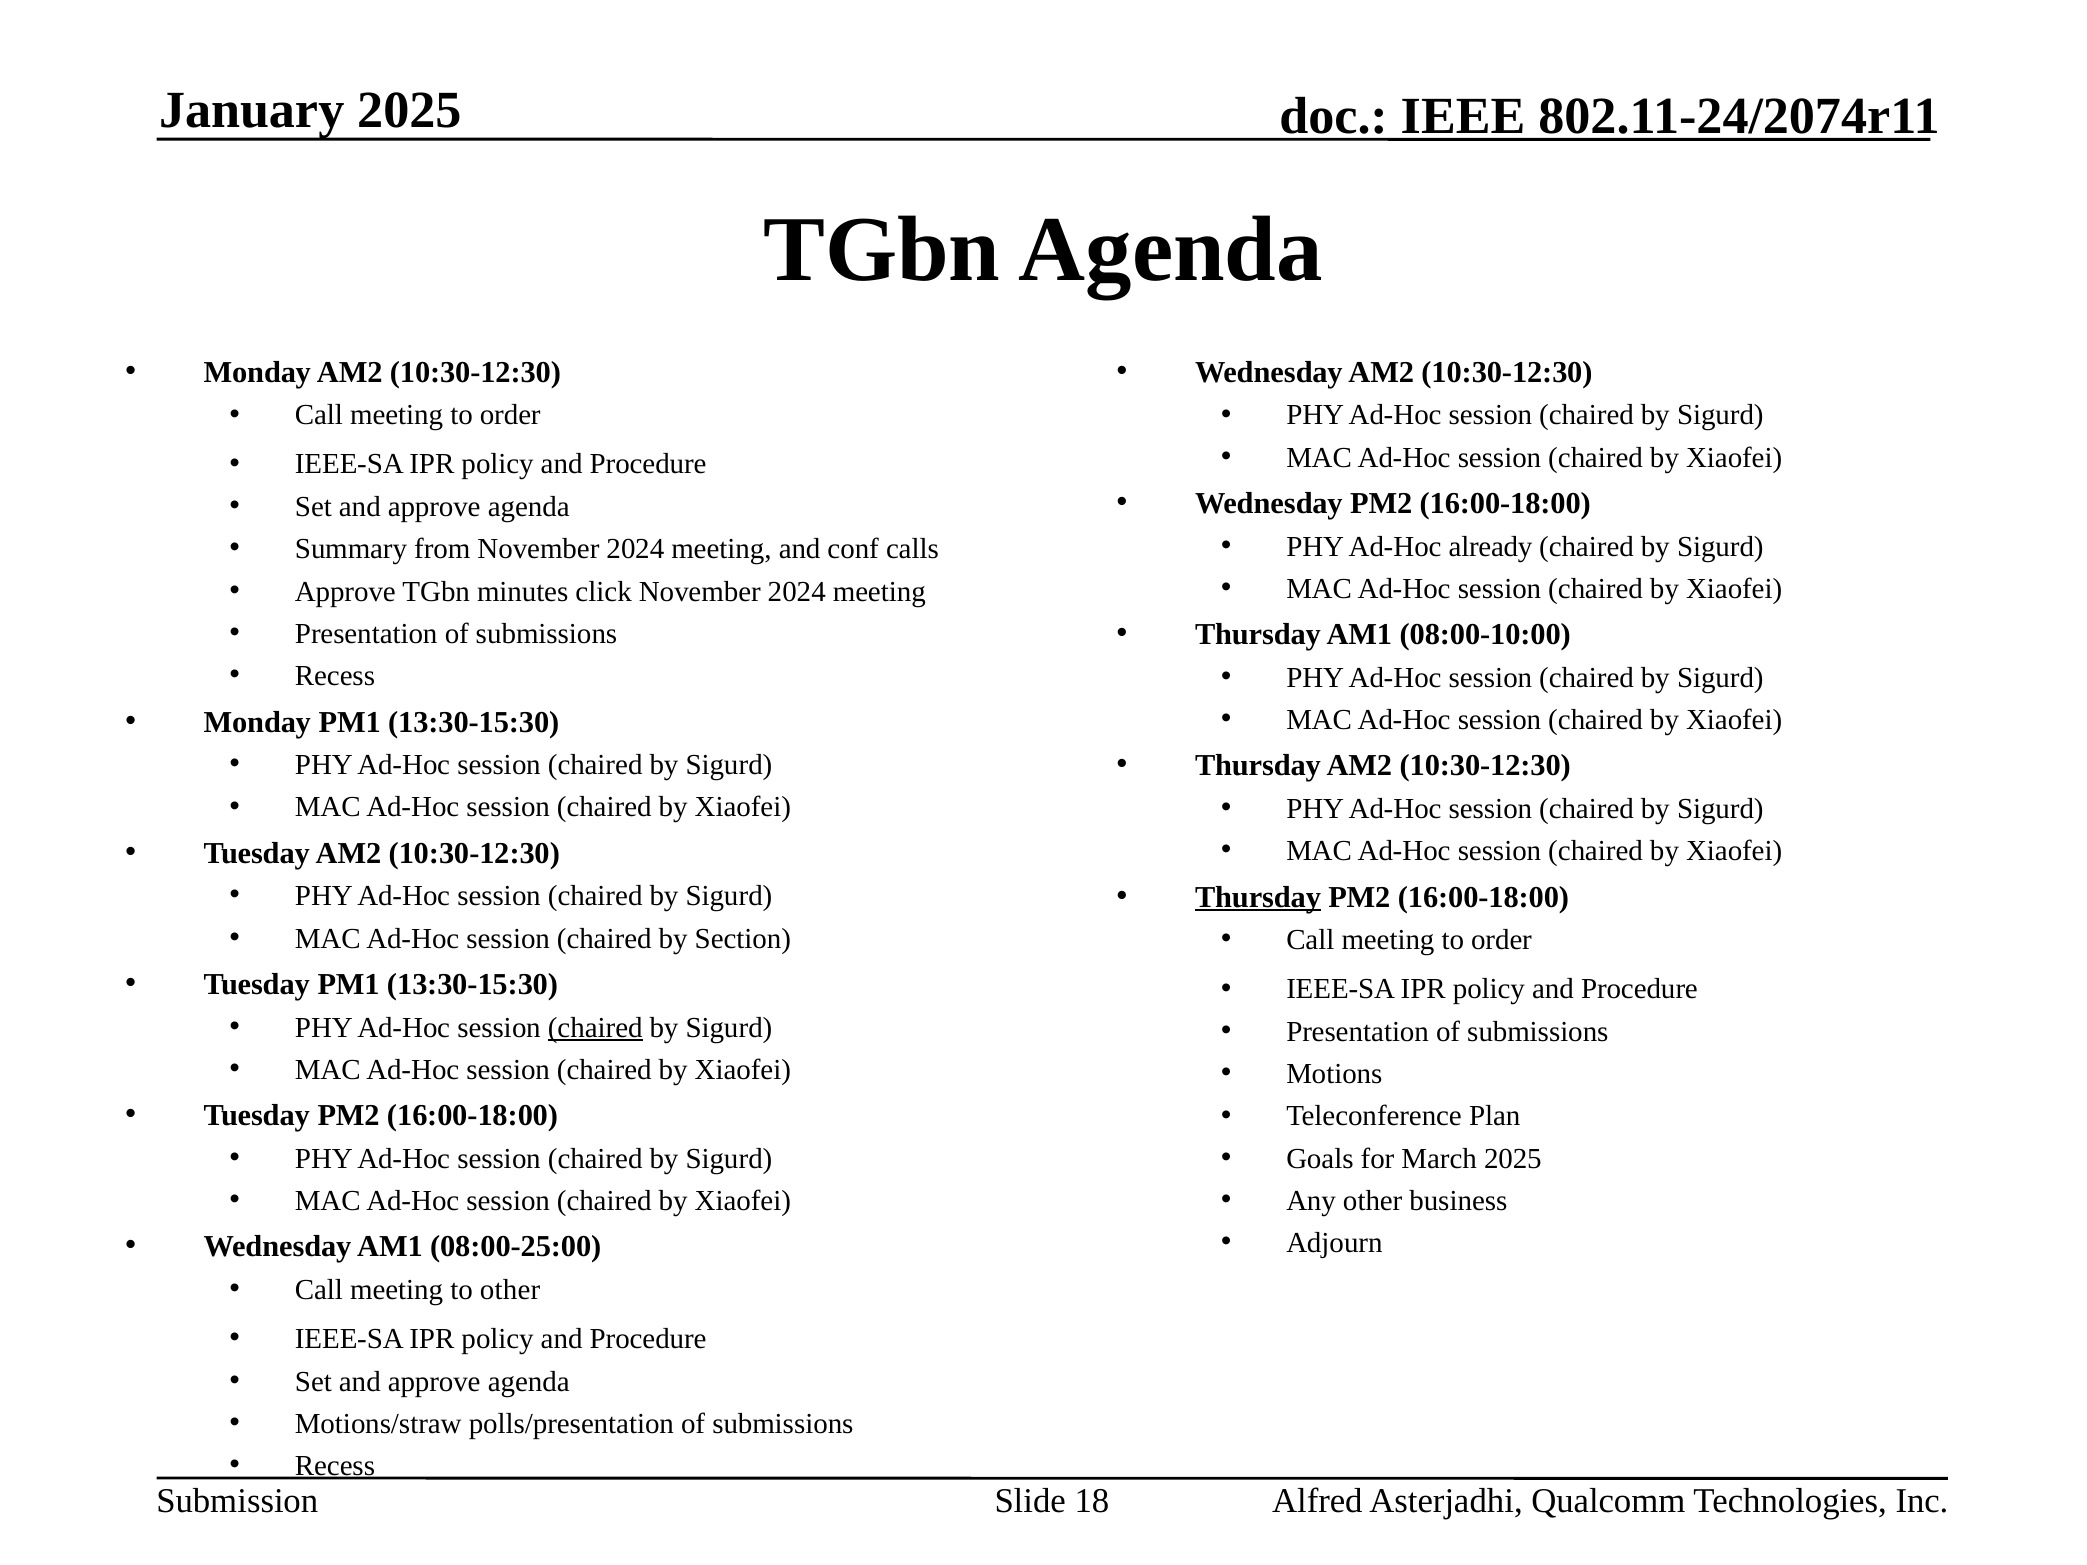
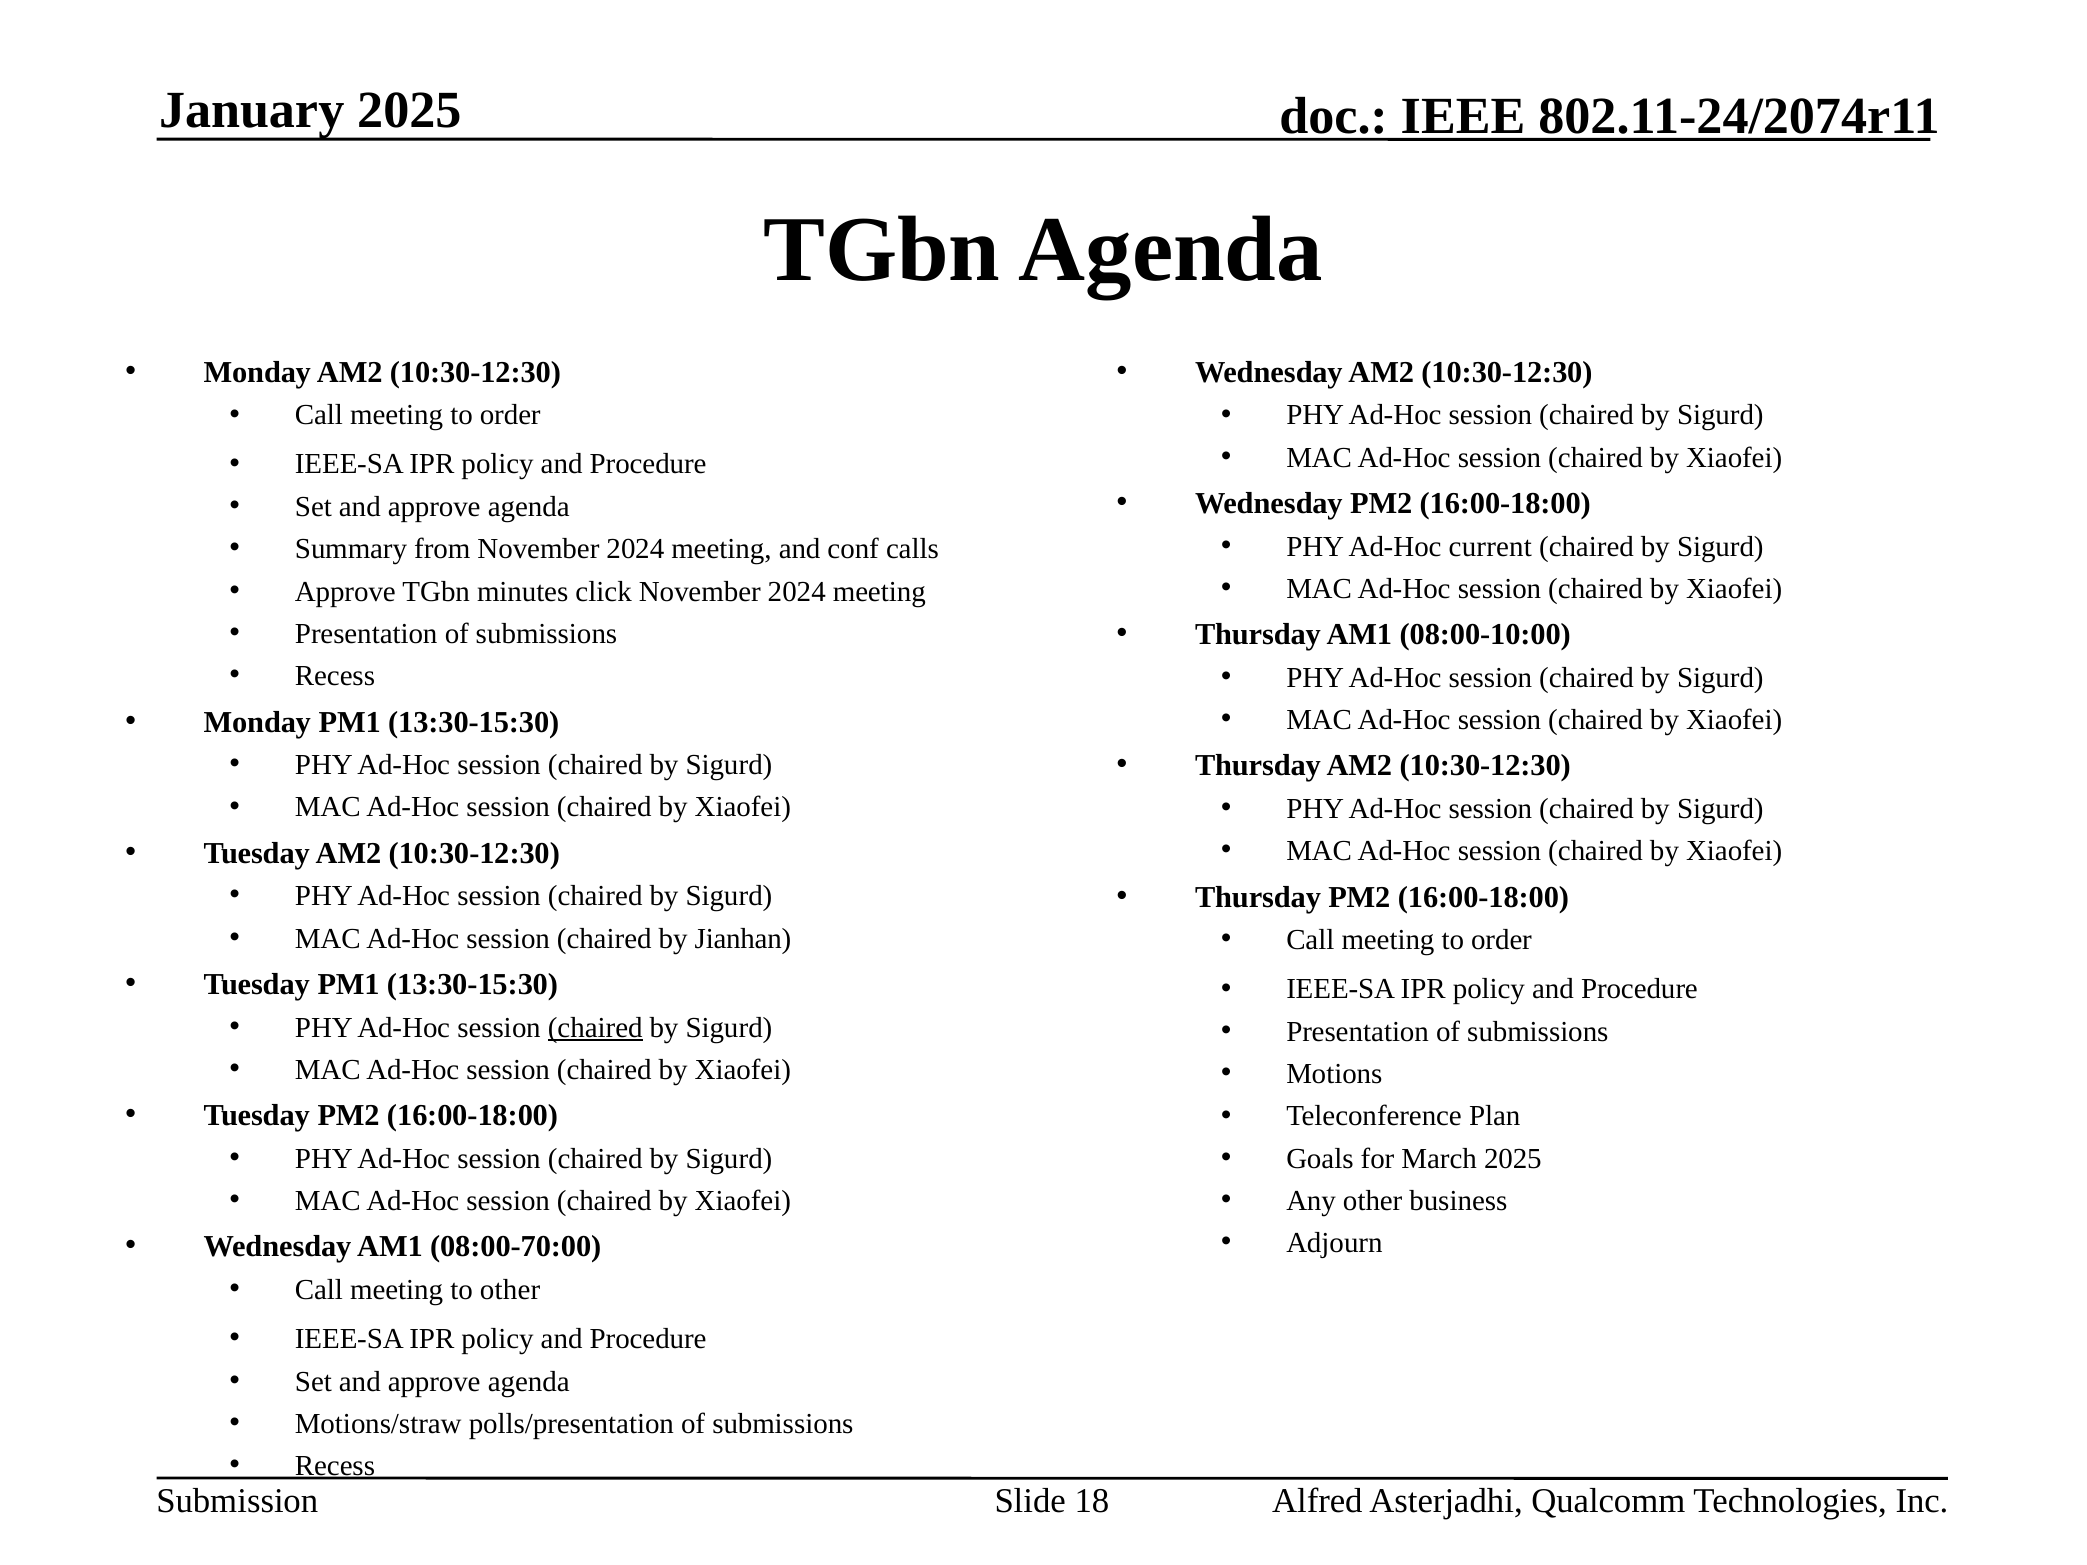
already: already -> current
Thursday at (1258, 897) underline: present -> none
Section: Section -> Jianhan
08:00-25:00: 08:00-25:00 -> 08:00-70:00
